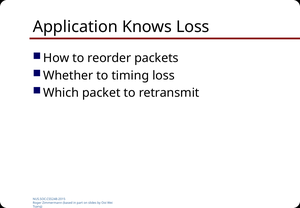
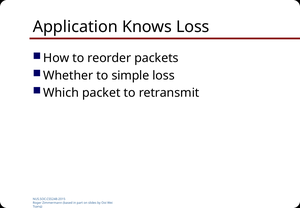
timing: timing -> simple
